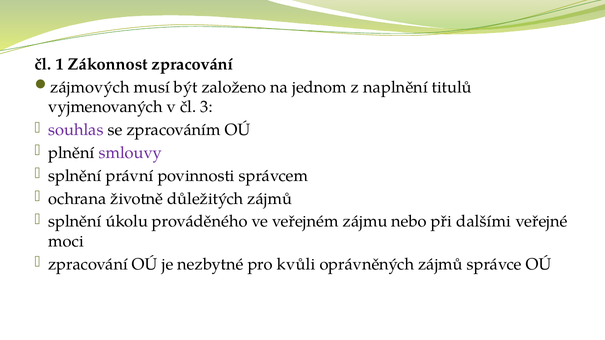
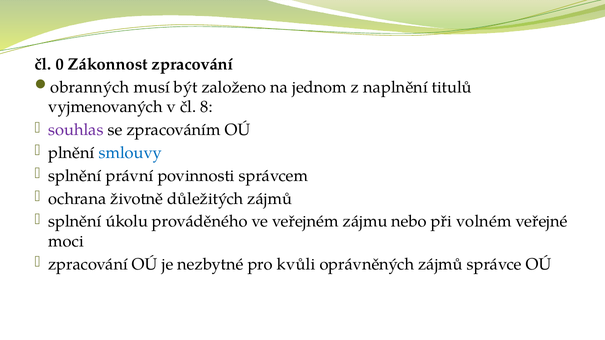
1: 1 -> 0
zájmových: zájmových -> obranných
3: 3 -> 8
smlouvy colour: purple -> blue
dalšími: dalšími -> volném
